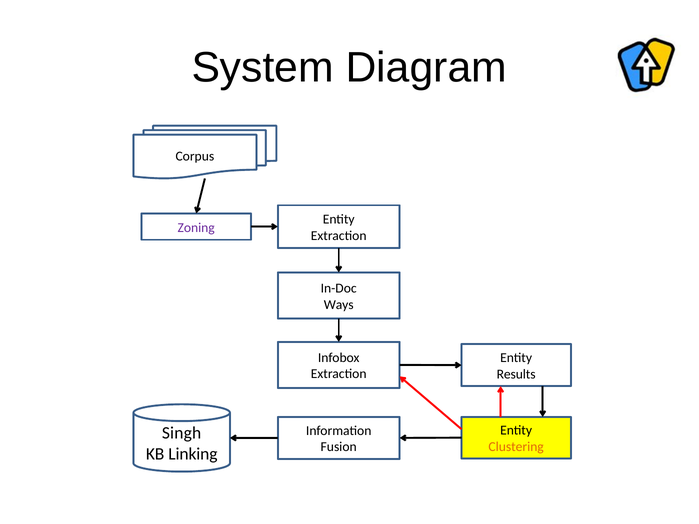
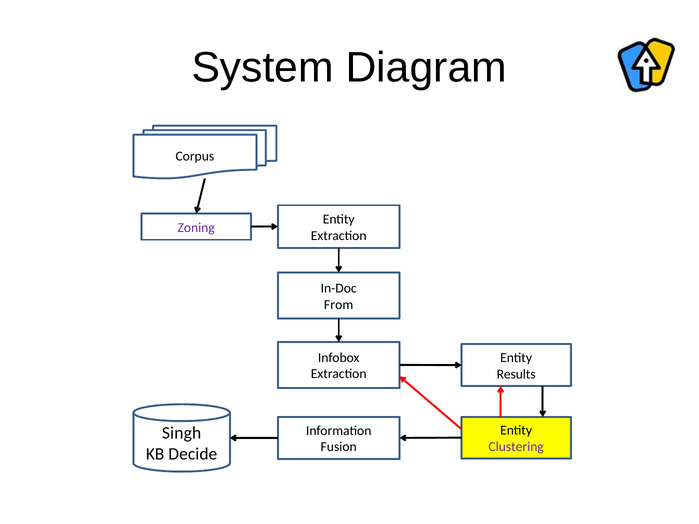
Ways: Ways -> From
Clustering colour: orange -> purple
Linking: Linking -> Decide
